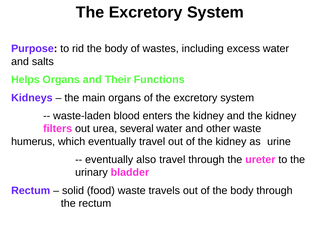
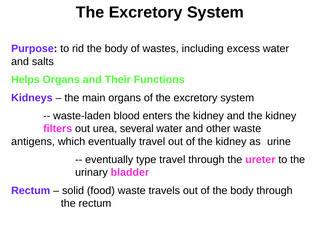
humerus: humerus -> antigens
also: also -> type
